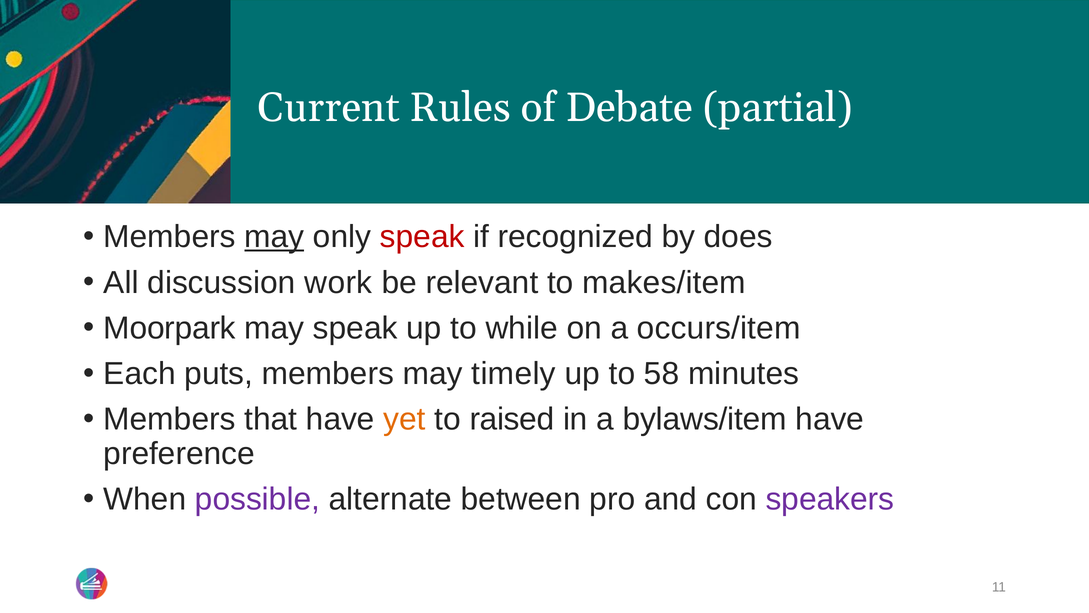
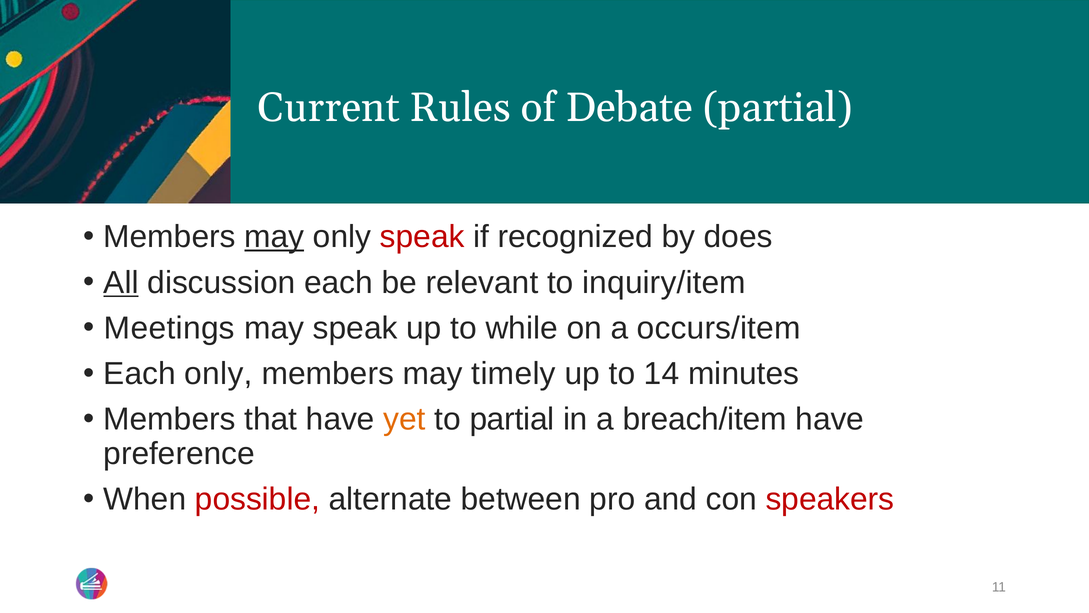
All underline: none -> present
discussion work: work -> each
makes/item: makes/item -> inquiry/item
Moorpark: Moorpark -> Meetings
Each puts: puts -> only
58: 58 -> 14
to raised: raised -> partial
bylaws/item: bylaws/item -> breach/item
possible colour: purple -> red
speakers colour: purple -> red
